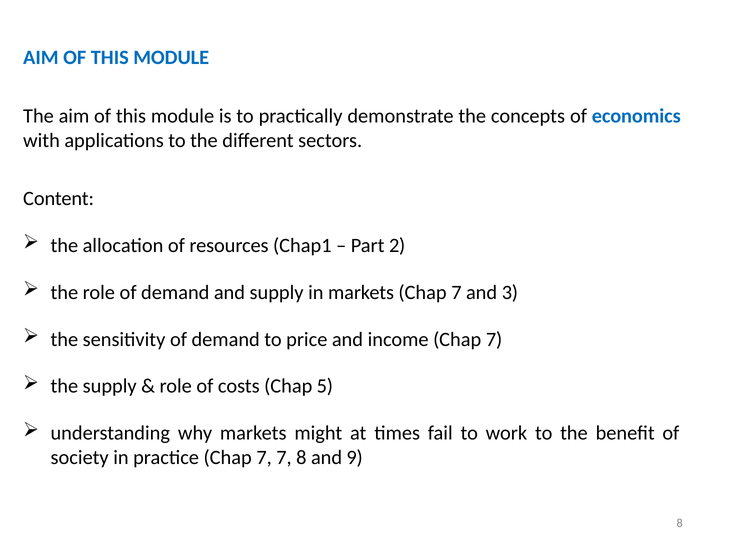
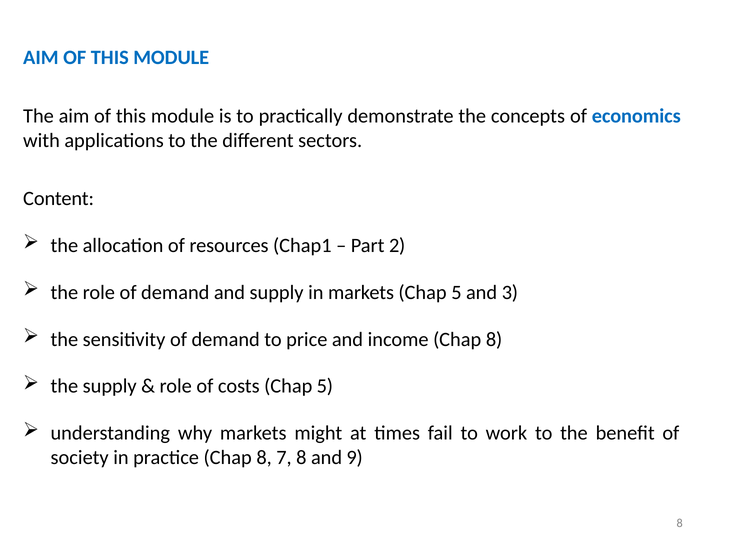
markets Chap 7: 7 -> 5
income Chap 7: 7 -> 8
practice Chap 7: 7 -> 8
